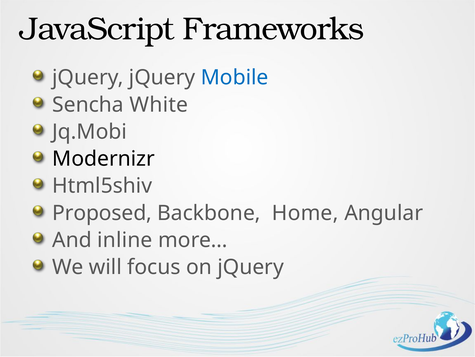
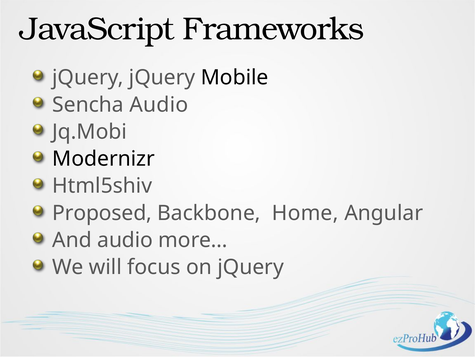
Mobile colour: blue -> black
Sencha White: White -> Audio
And inline: inline -> audio
